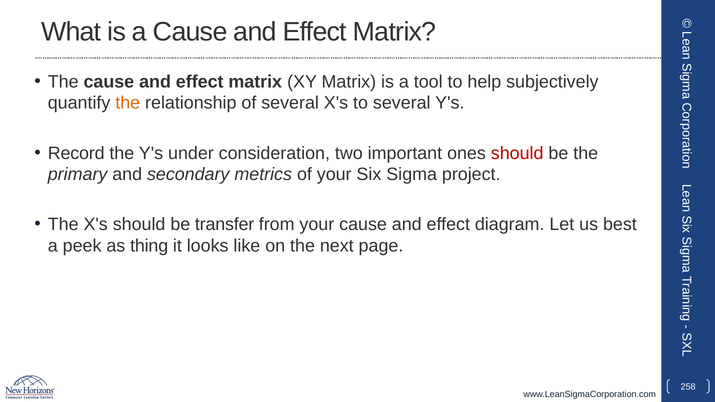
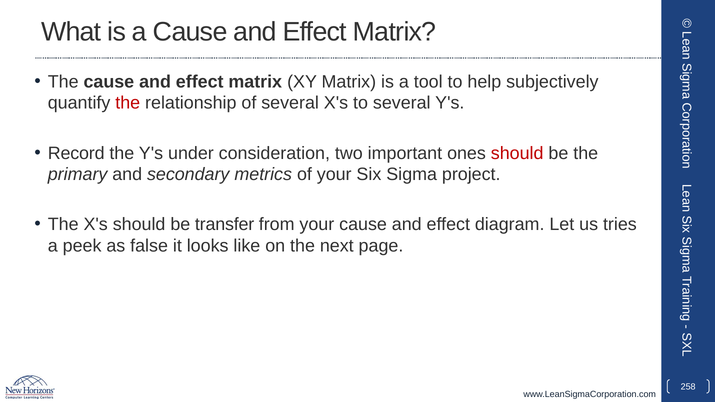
the at (128, 103) colour: orange -> red
best: best -> tries
thing: thing -> false
